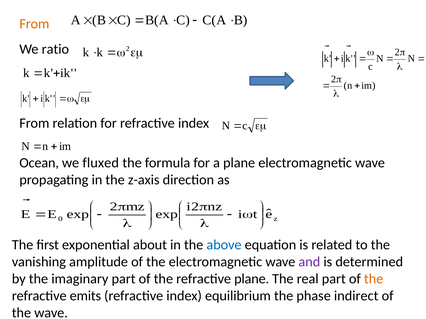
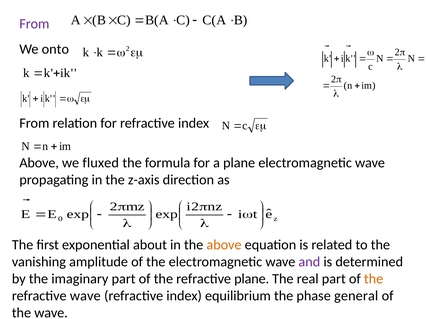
From at (34, 24) colour: orange -> purple
ratio: ratio -> onto
Ocean at (39, 163): Ocean -> Above
above at (224, 245) colour: blue -> orange
refractive emits: emits -> wave
indirect: indirect -> general
